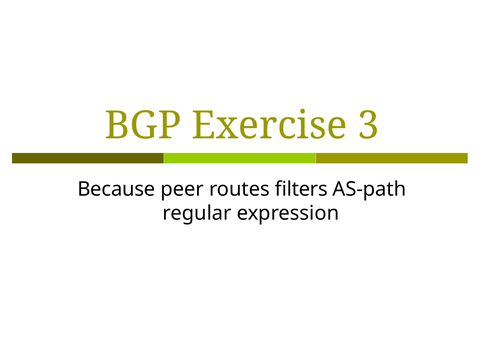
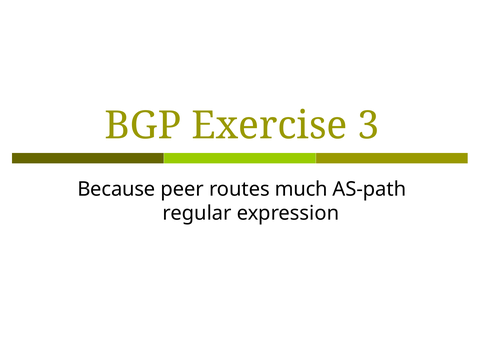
filters: filters -> much
